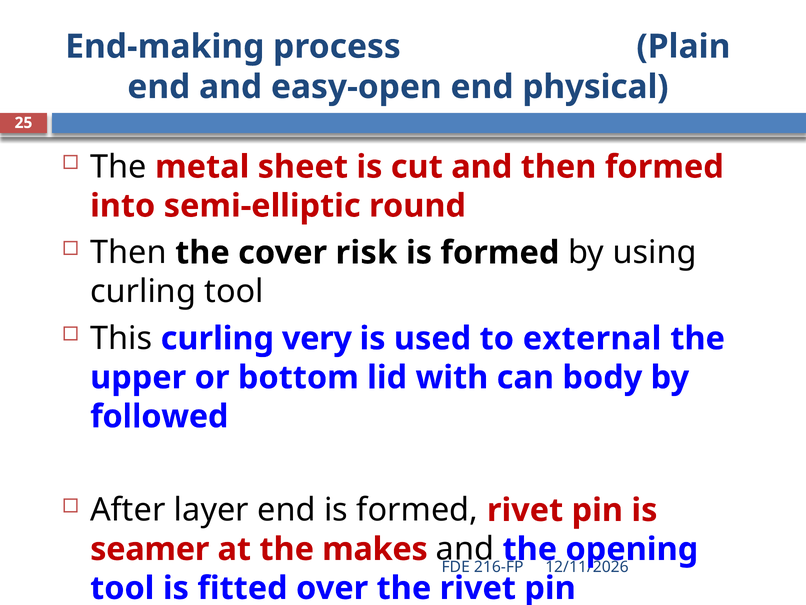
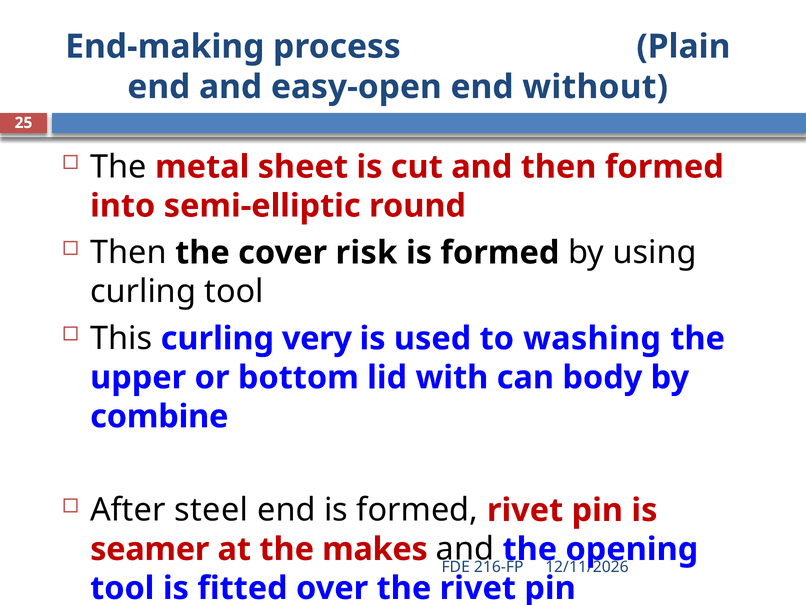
physical: physical -> without
external: external -> washing
followed: followed -> combine
layer: layer -> steel
